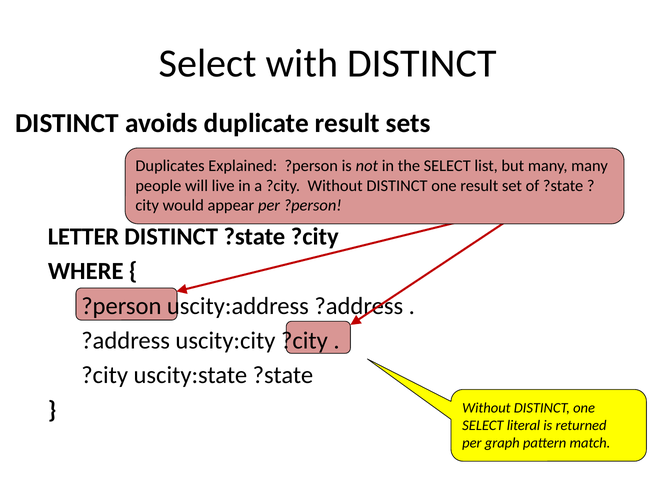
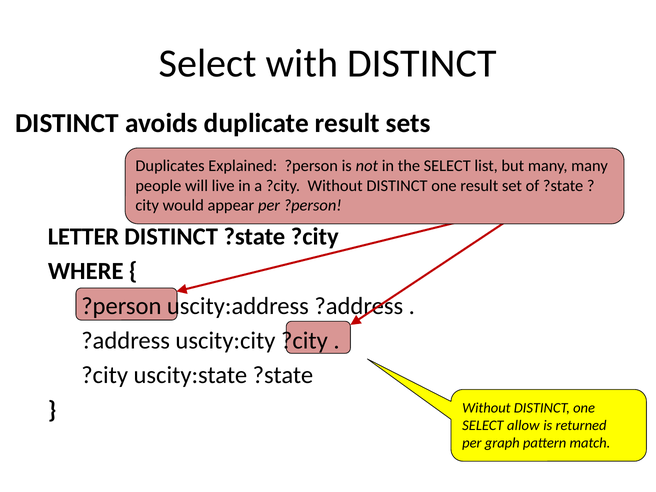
literal: literal -> allow
